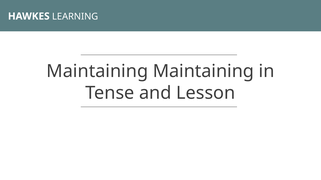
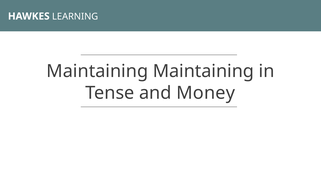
Lesson: Lesson -> Money
